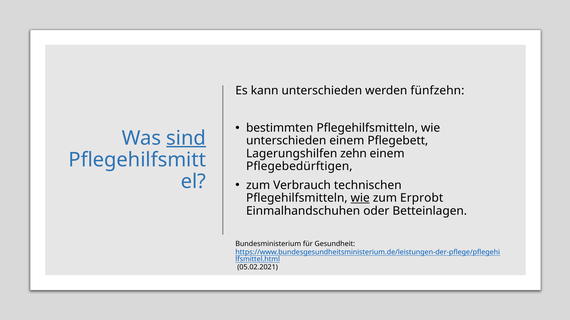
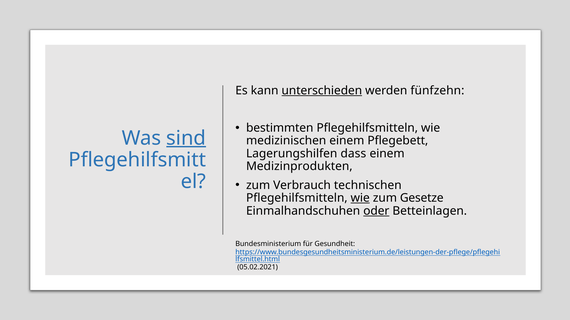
unterschieden at (322, 91) underline: none -> present
unterschieden at (286, 141): unterschieden -> medizinischen
zehn: zehn -> dass
Pflegebedürftigen: Pflegebedürftigen -> Medizinprodukten
Erprobt: Erprobt -> Gesetze
oder underline: none -> present
